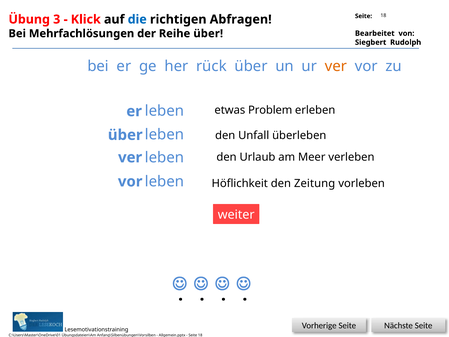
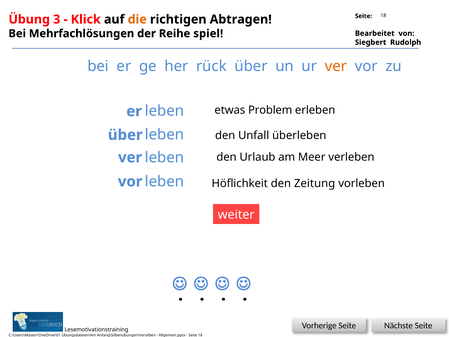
die colour: blue -> orange
Abfragen: Abfragen -> Abtragen
Reihe über: über -> spiel
